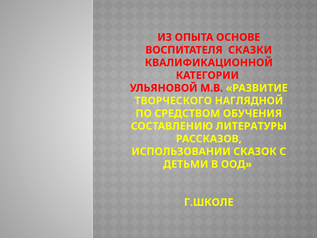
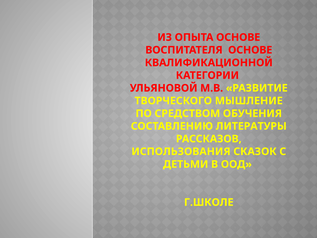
ВОСПИТАТЕЛЯ СКАЗКИ: СКАЗКИ -> ОСНОВЕ
НАГЛЯДНОЙ: НАГЛЯДНОЙ -> МЫШЛЕНИЕ
ИСПОЛЬЗОВАНИИ: ИСПОЛЬЗОВАНИИ -> ИСПОЛЬЗОВАНИЯ
